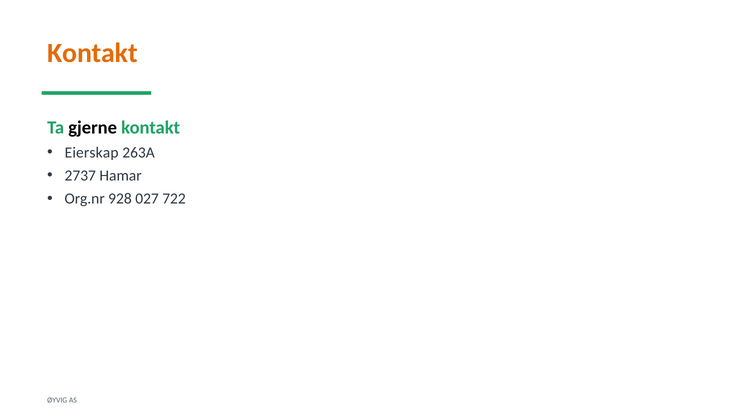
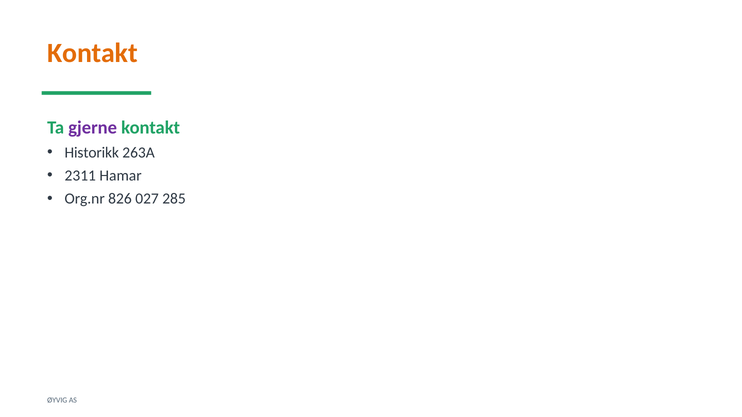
gjerne colour: black -> purple
Eierskap: Eierskap -> Historikk
2737: 2737 -> 2311
928: 928 -> 826
722: 722 -> 285
